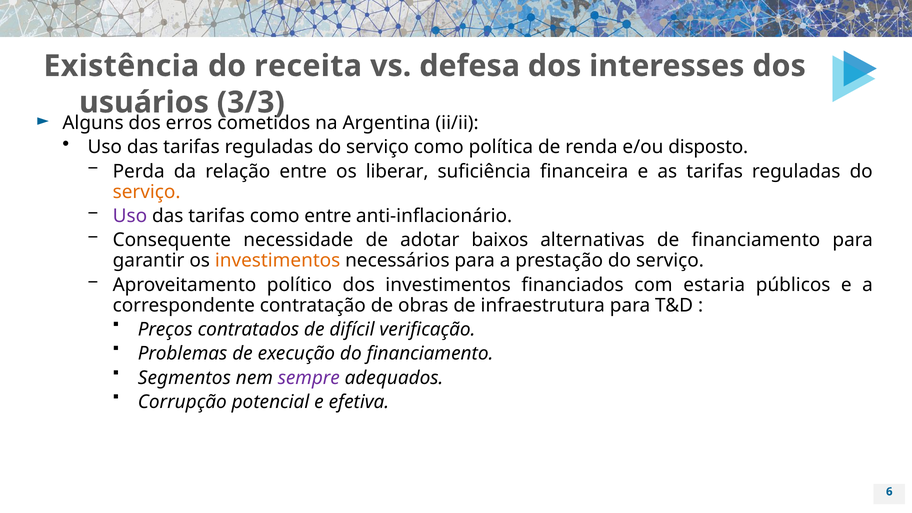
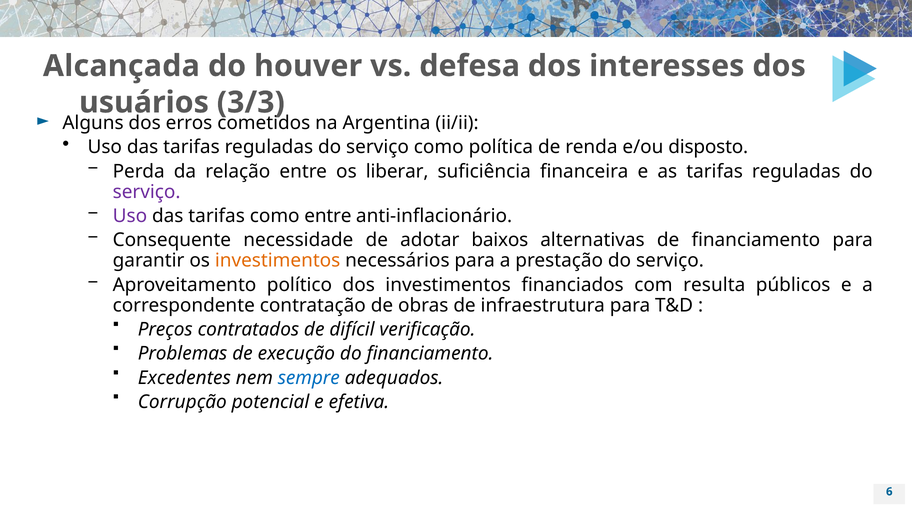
Existência: Existência -> Alcançada
receita: receita -> houver
serviço at (147, 192) colour: orange -> purple
estaria: estaria -> resulta
Segmentos: Segmentos -> Excedentes
sempre colour: purple -> blue
